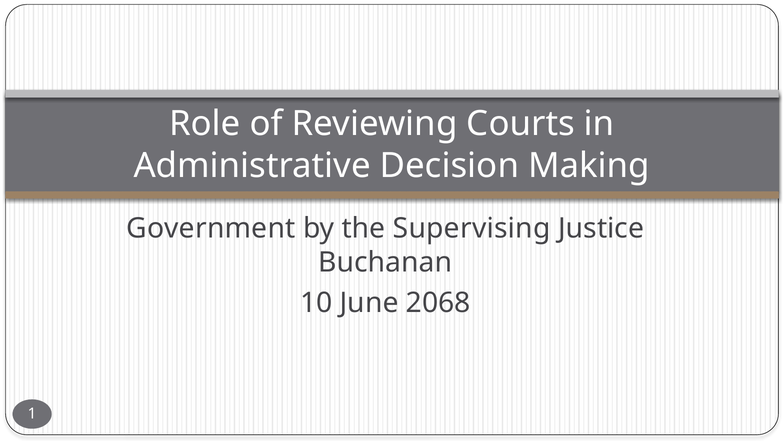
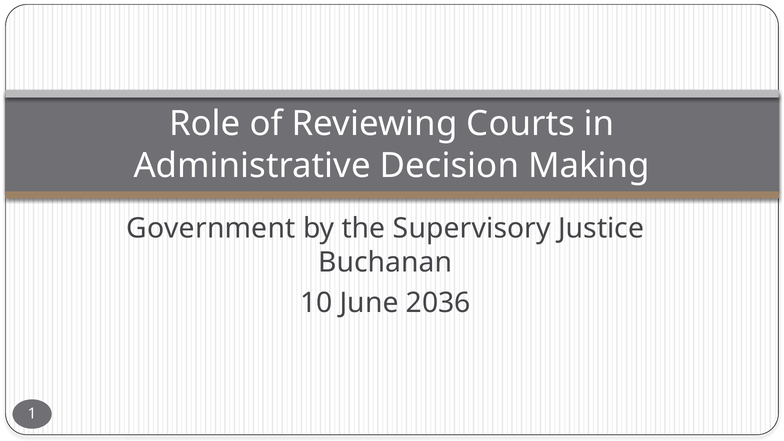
Supervising: Supervising -> Supervisory
2068: 2068 -> 2036
